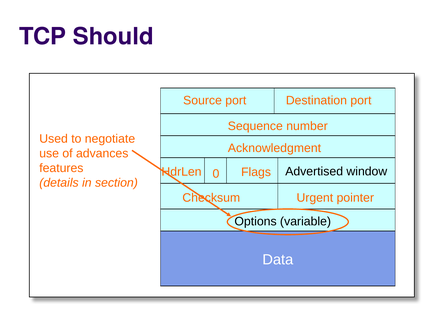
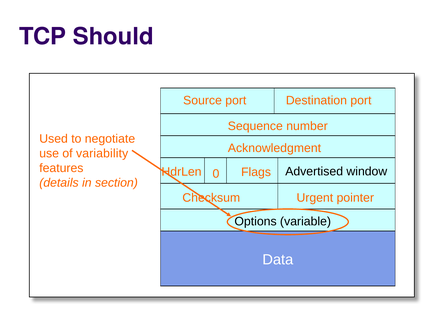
advances: advances -> variability
